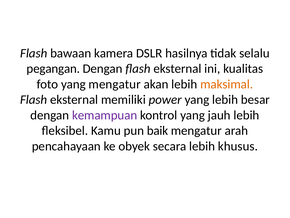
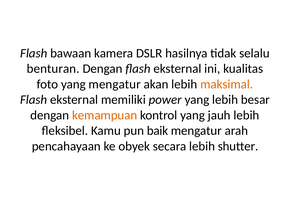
pegangan: pegangan -> benturan
kemampuan colour: purple -> orange
khusus: khusus -> shutter
